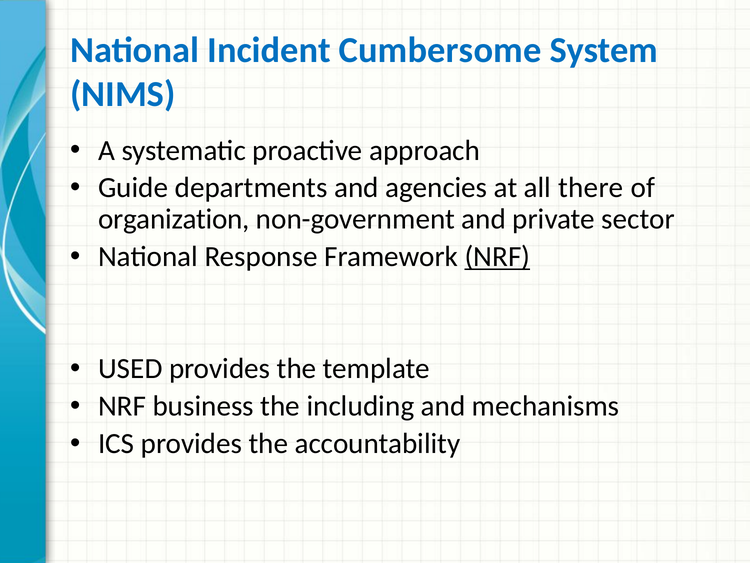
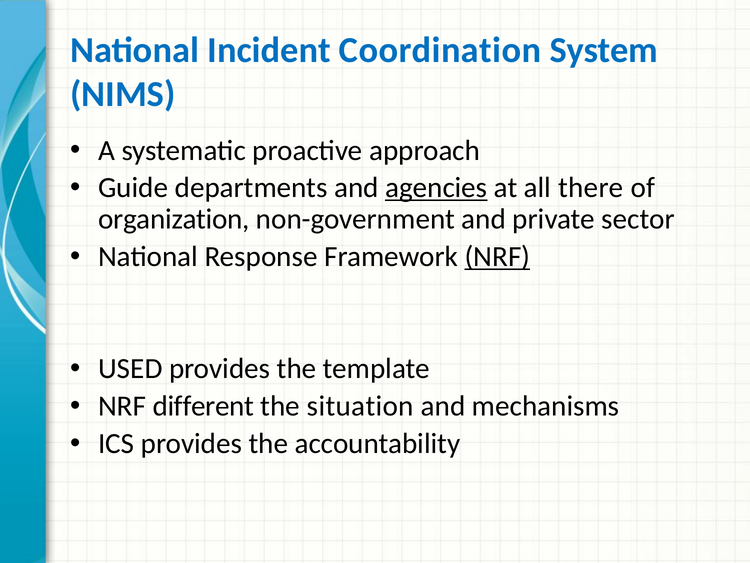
Cumbersome: Cumbersome -> Coordination
agencies underline: none -> present
business: business -> different
including: including -> situation
